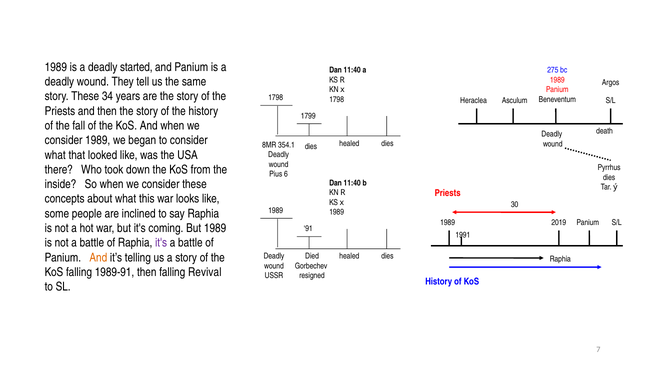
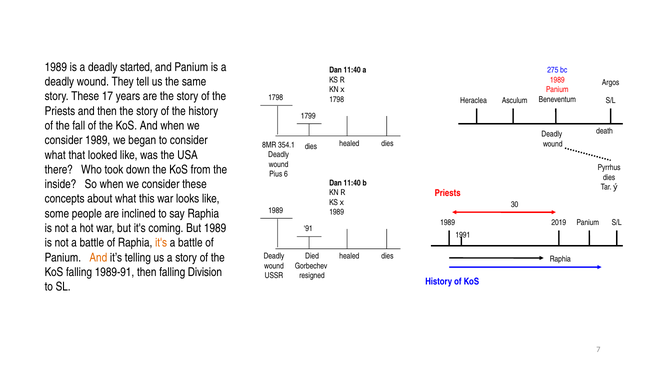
34: 34 -> 17
it's at (161, 243) colour: purple -> orange
Revival: Revival -> Division
